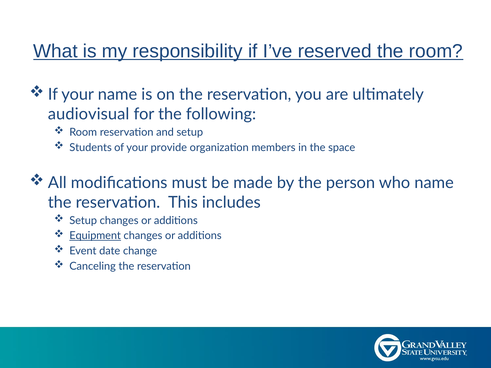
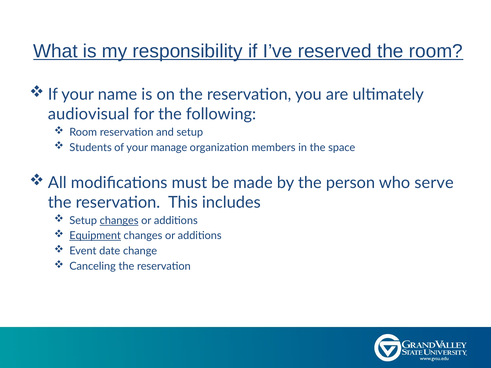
provide: provide -> manage
who name: name -> serve
changes at (119, 221) underline: none -> present
